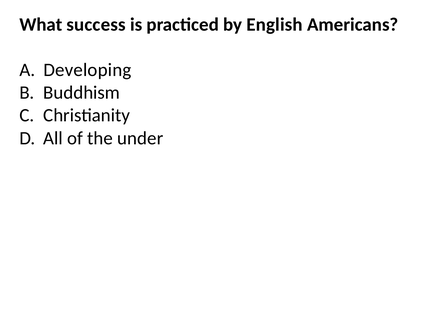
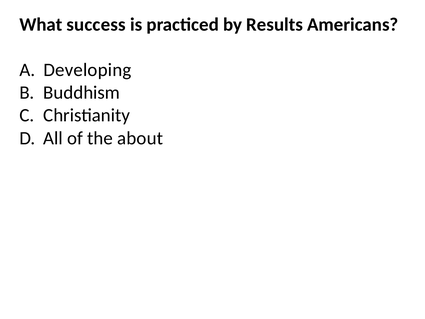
English: English -> Results
under: under -> about
